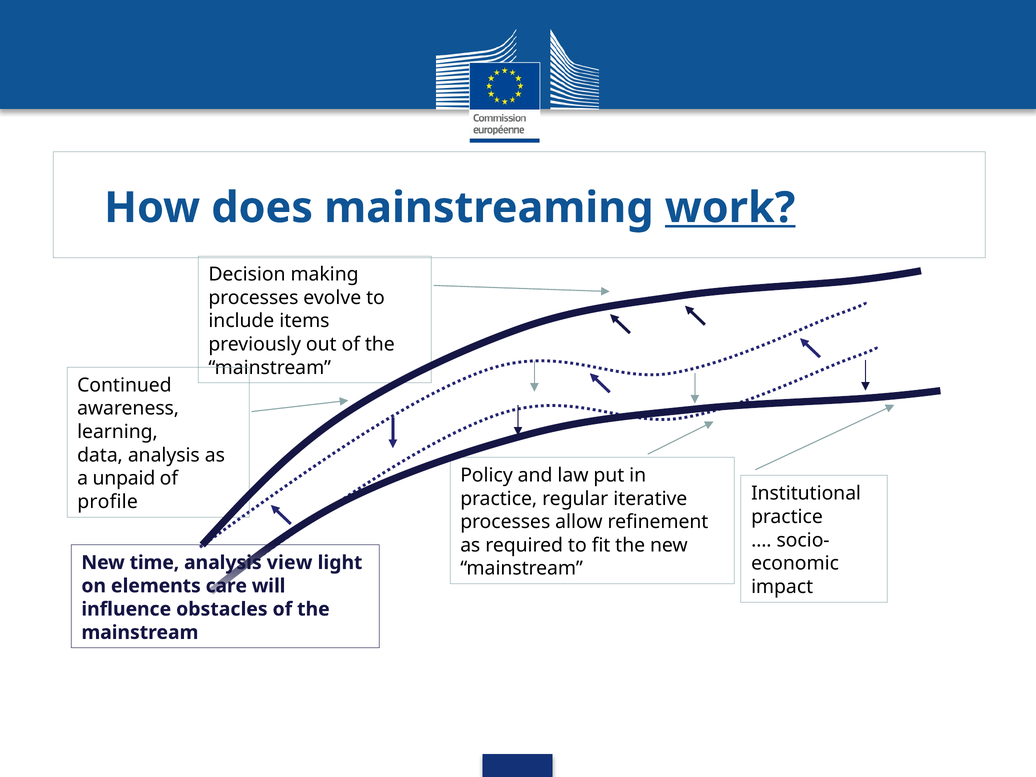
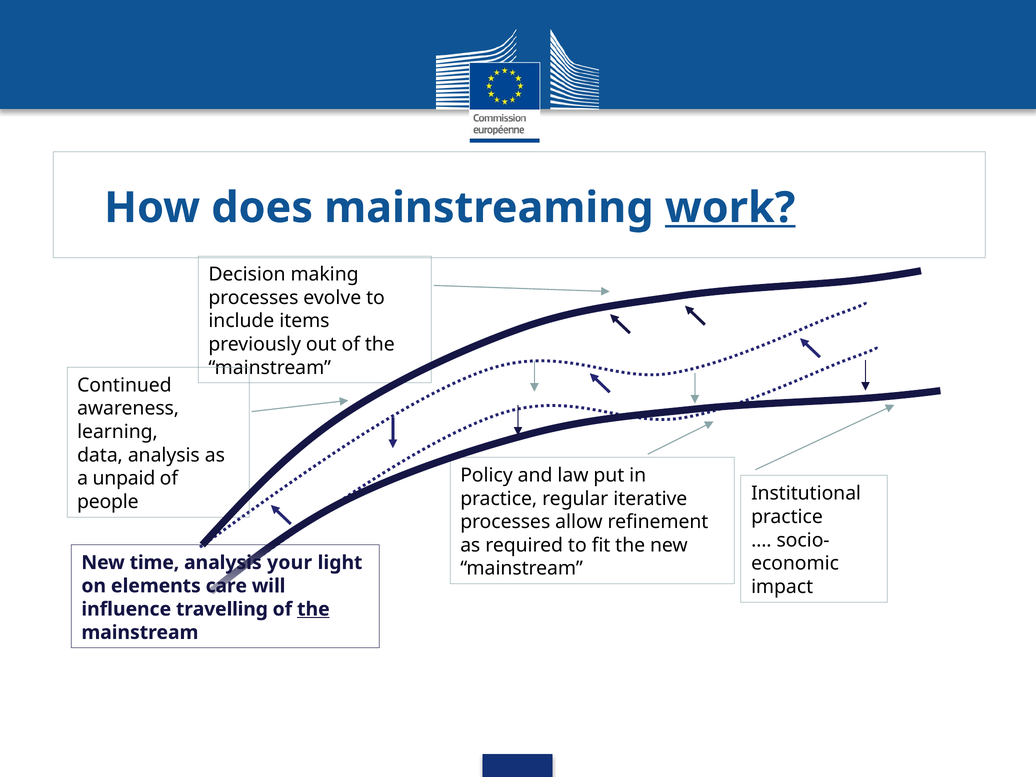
profile: profile -> people
view: view -> your
obstacles: obstacles -> travelling
the at (313, 609) underline: none -> present
